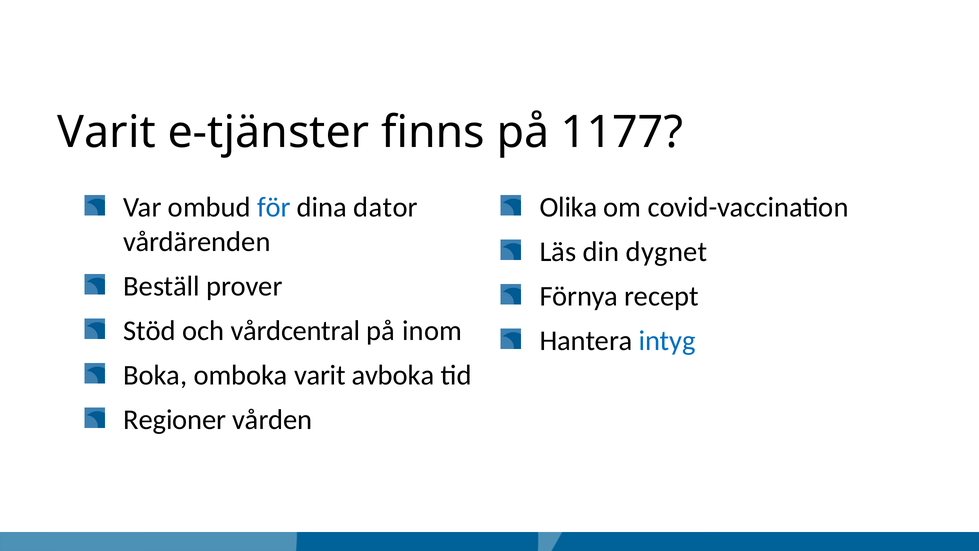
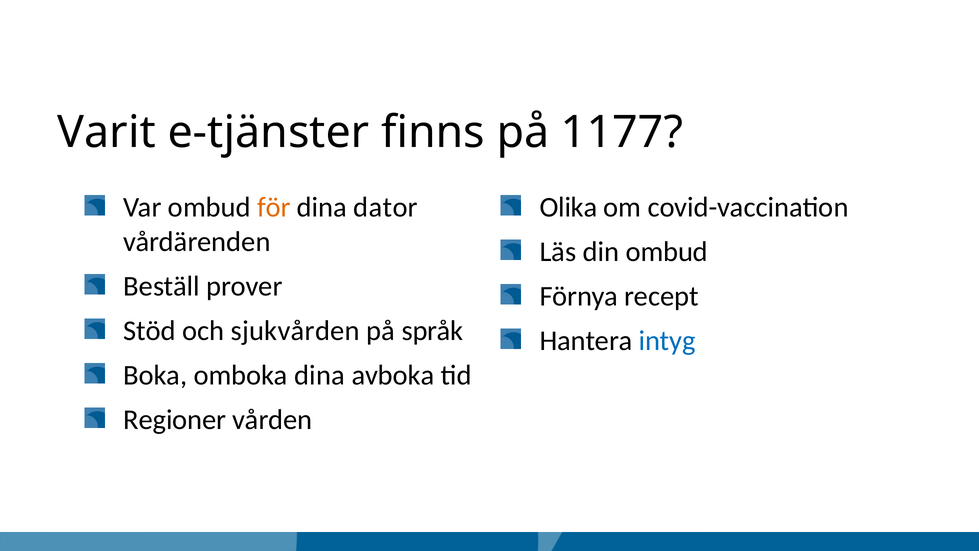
för colour: blue -> orange
din dygnet: dygnet -> ombud
vårdcentral: vårdcentral -> sjukvården
inom: inom -> språk
omboka varit: varit -> dina
